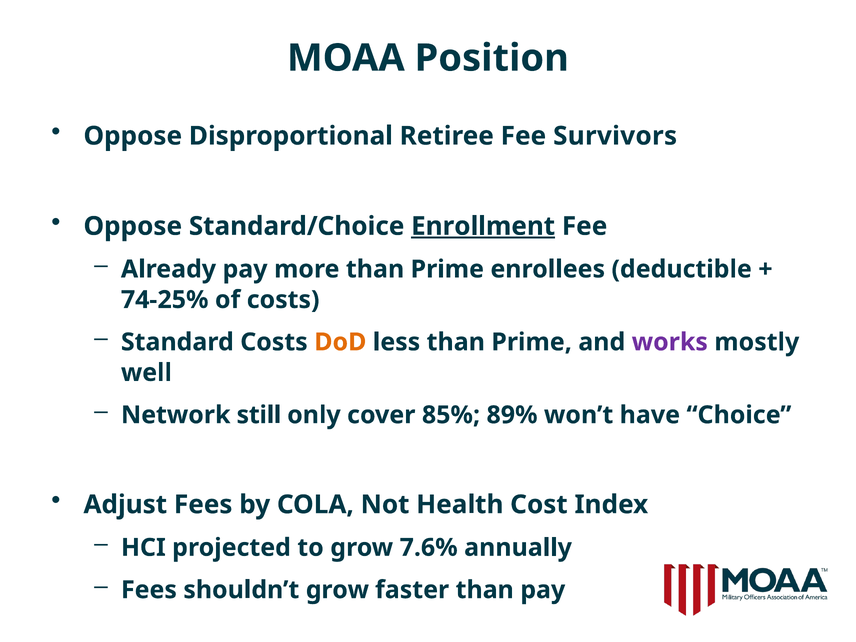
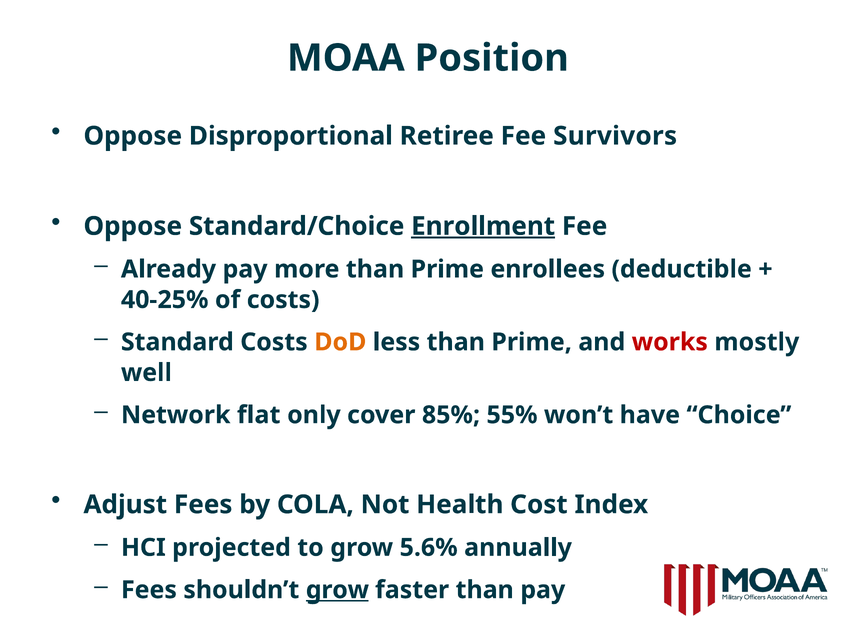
74-25%: 74-25% -> 40-25%
works colour: purple -> red
still: still -> flat
89%: 89% -> 55%
7.6%: 7.6% -> 5.6%
grow at (337, 590) underline: none -> present
